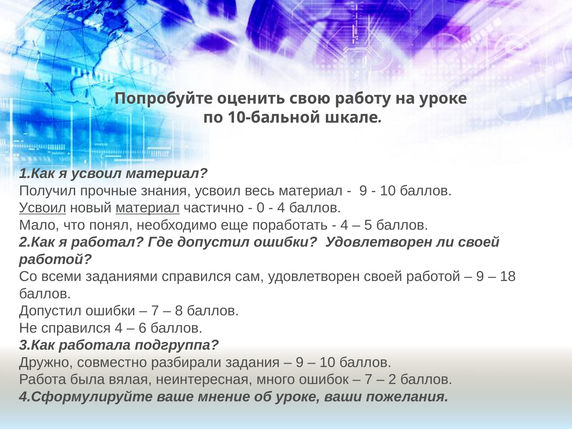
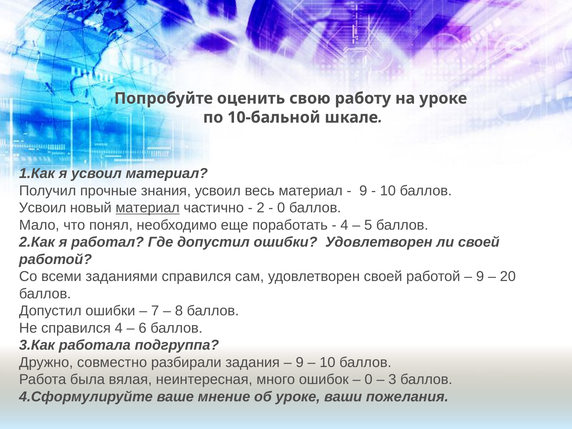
Усвоил at (43, 208) underline: present -> none
0: 0 -> 2
4 at (281, 208): 4 -> 0
18: 18 -> 20
7 at (369, 379): 7 -> 0
2: 2 -> 3
